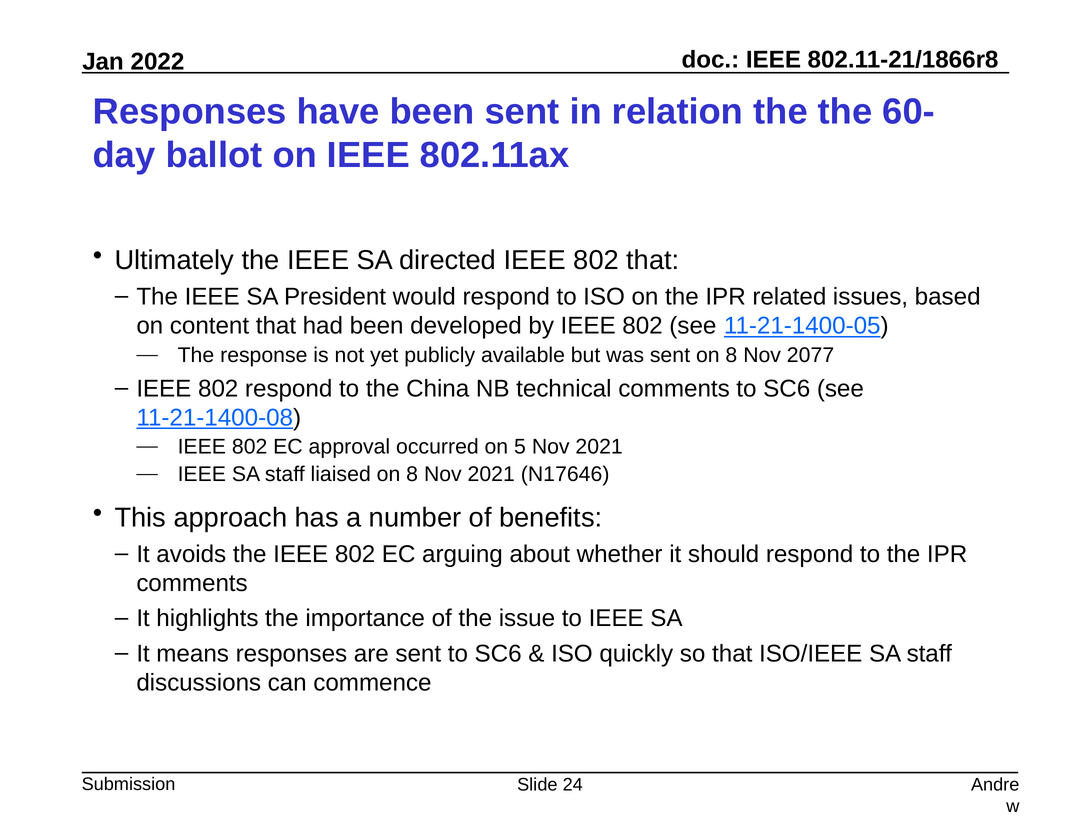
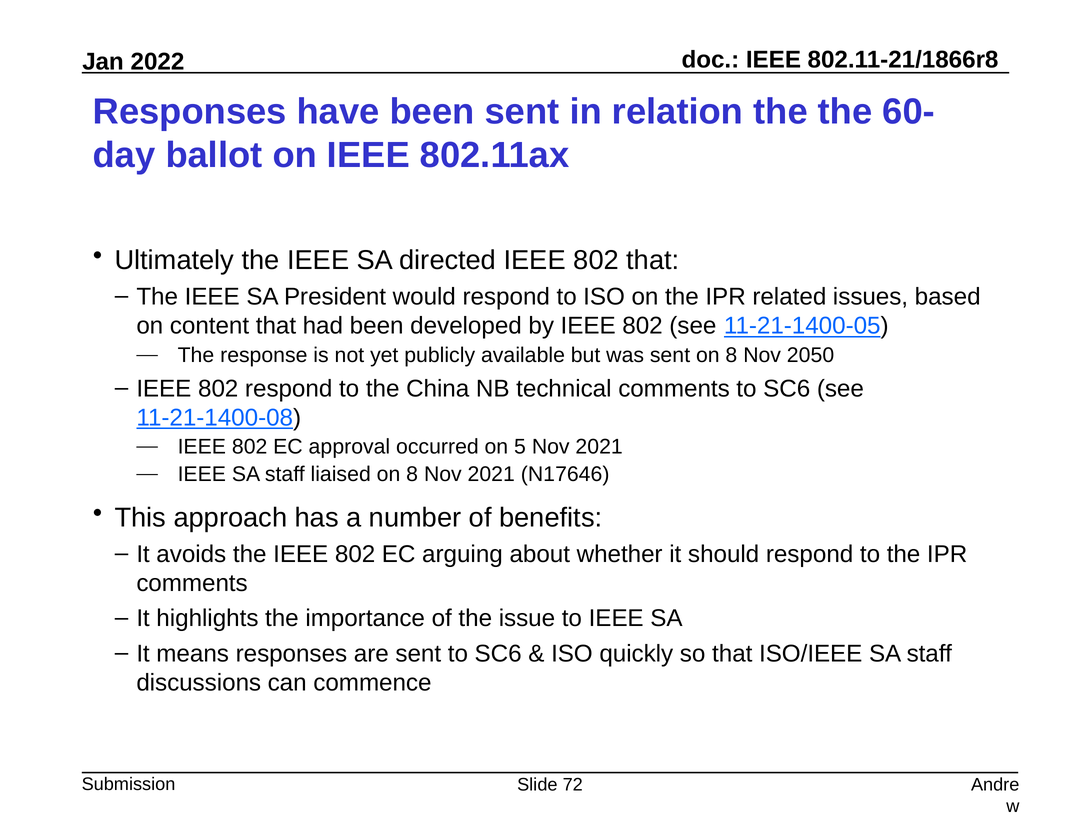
2077: 2077 -> 2050
24: 24 -> 72
